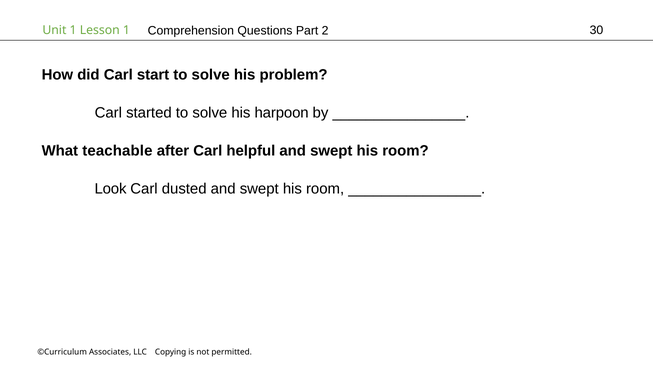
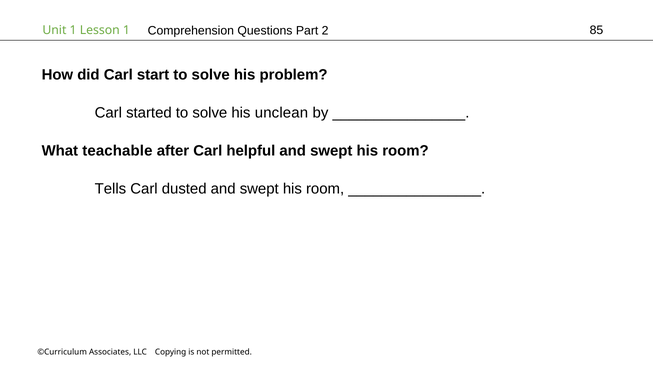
30: 30 -> 85
harpoon: harpoon -> unclean
Look: Look -> Tells
